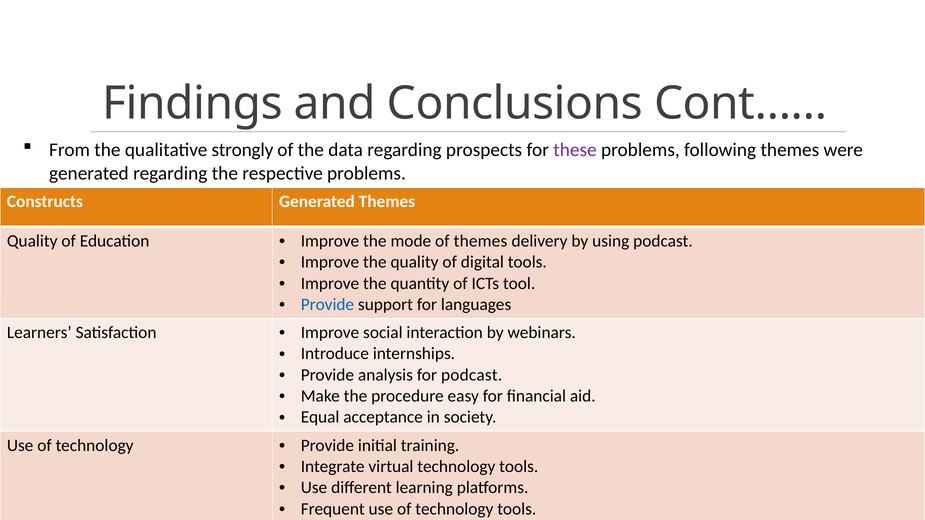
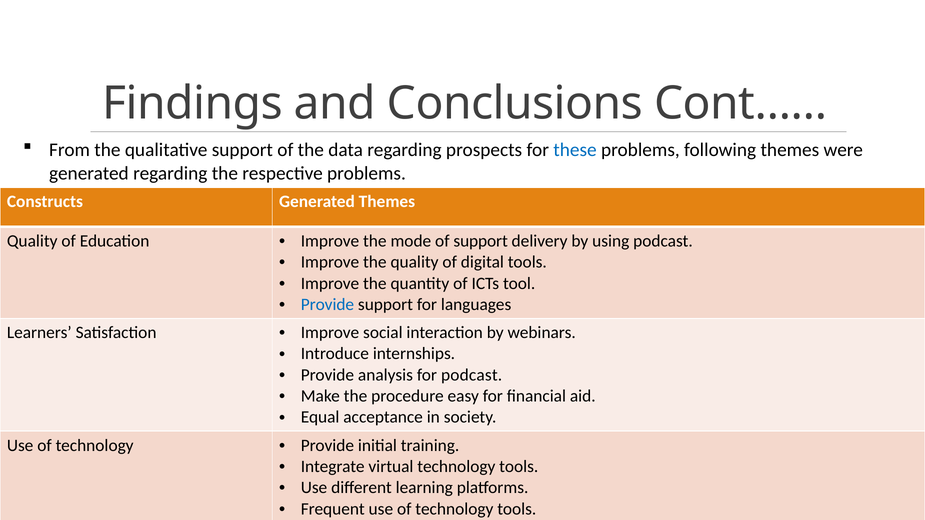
qualitative strongly: strongly -> support
these colour: purple -> blue
of themes: themes -> support
